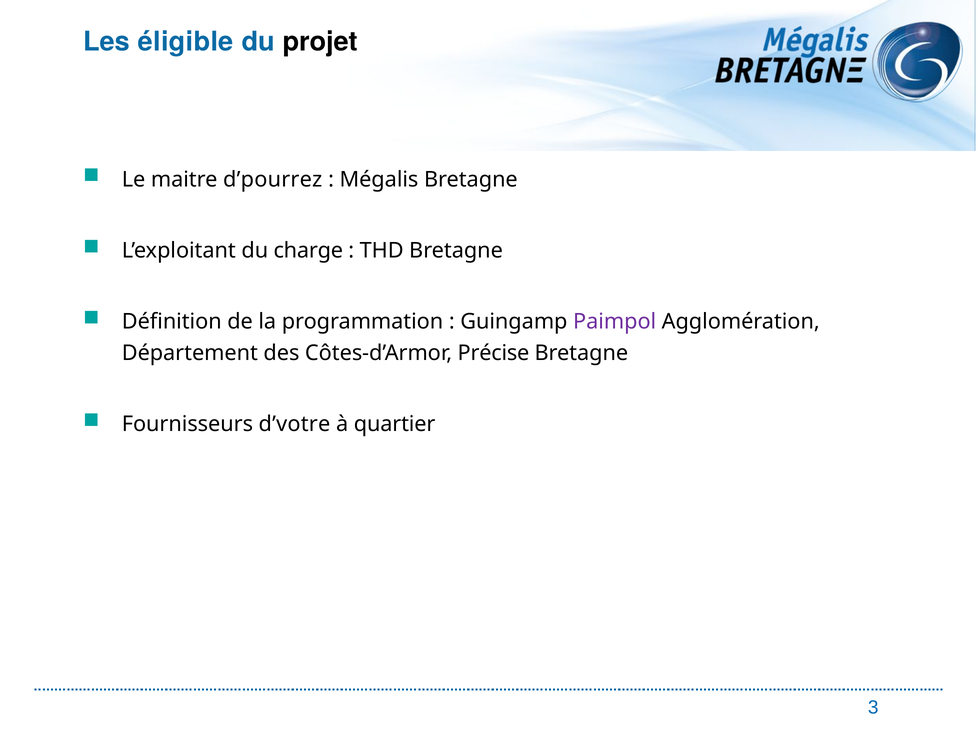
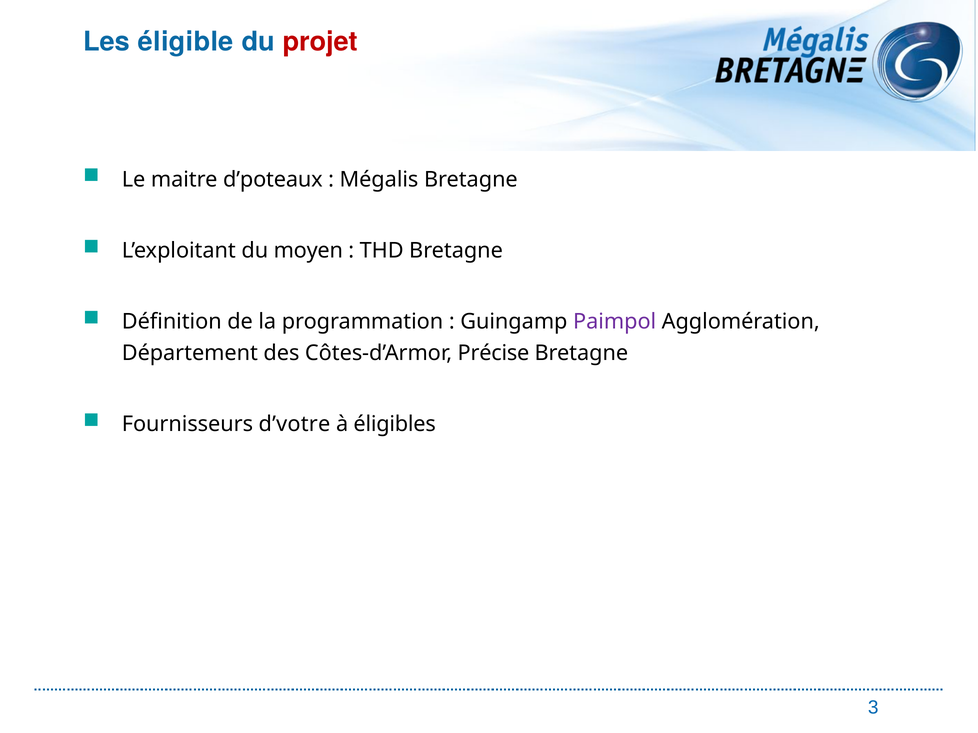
projet colour: black -> red
d’pourrez: d’pourrez -> d’poteaux
charge: charge -> moyen
quartier: quartier -> éligibles
